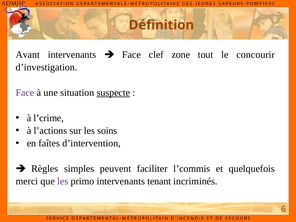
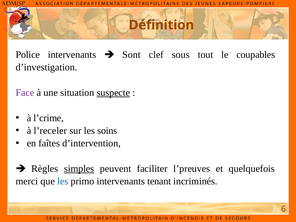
Avant: Avant -> Police
Face at (131, 55): Face -> Sont
zone: zone -> sous
concourir: concourir -> coupables
l’actions: l’actions -> l’receler
simples underline: none -> present
l’commis: l’commis -> l’preuves
les at (63, 181) colour: purple -> blue
